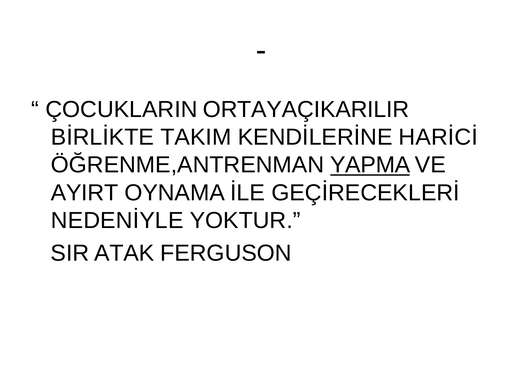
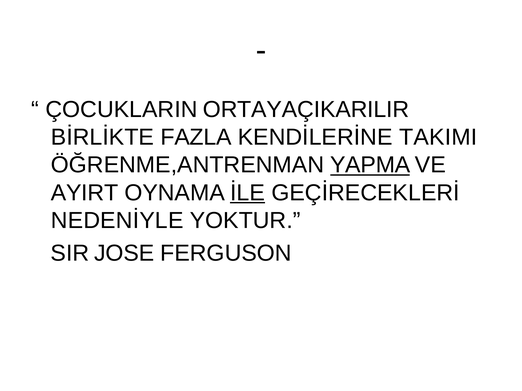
TAKIM: TAKIM -> FAZLA
HARİCİ: HARİCİ -> TAKIMI
İLE underline: none -> present
ATAK: ATAK -> JOSE
